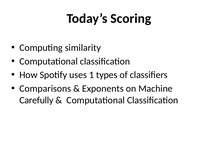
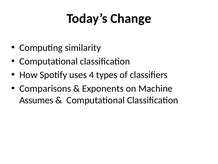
Scoring: Scoring -> Change
1: 1 -> 4
Carefully: Carefully -> Assumes
